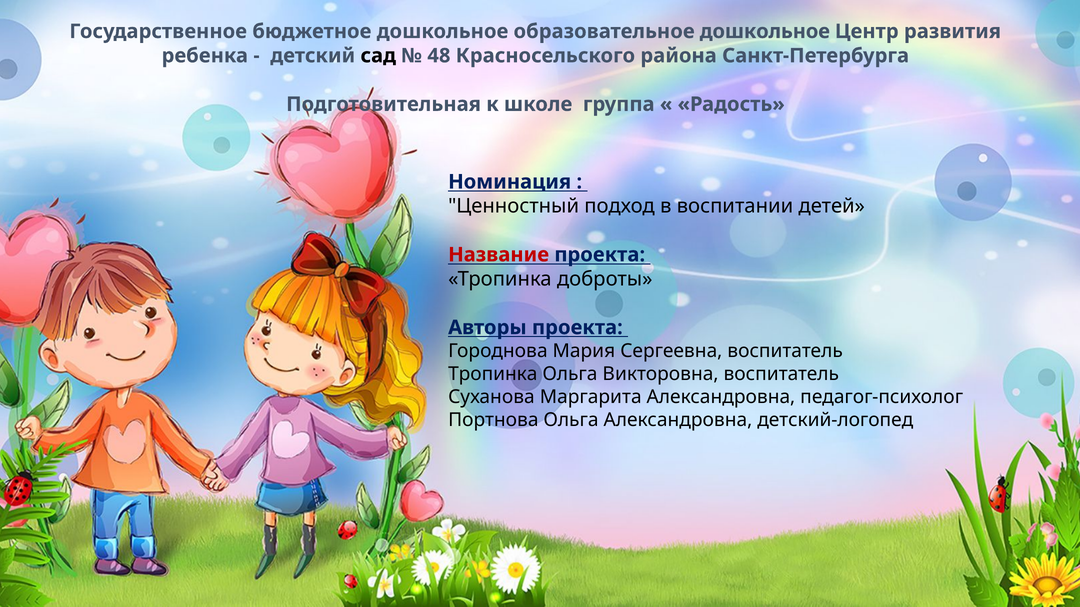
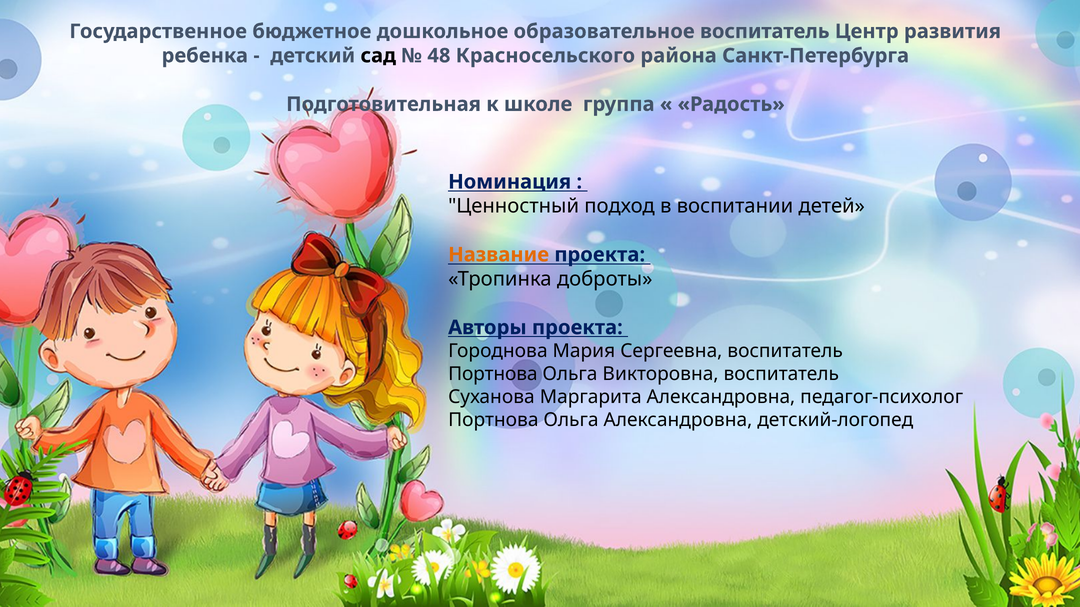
образовательное дошкольное: дошкольное -> воспитатель
Название colour: red -> orange
Тропинка at (493, 374): Тропинка -> Портнова
